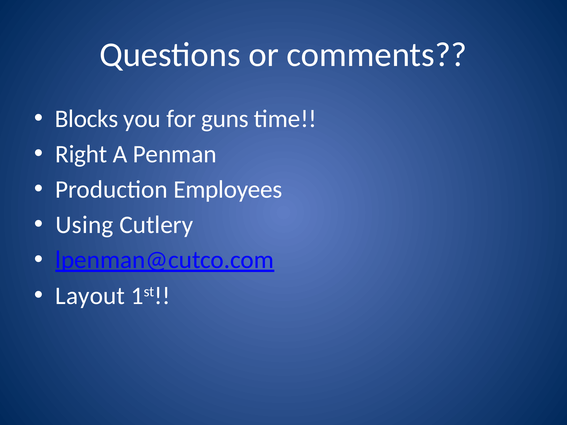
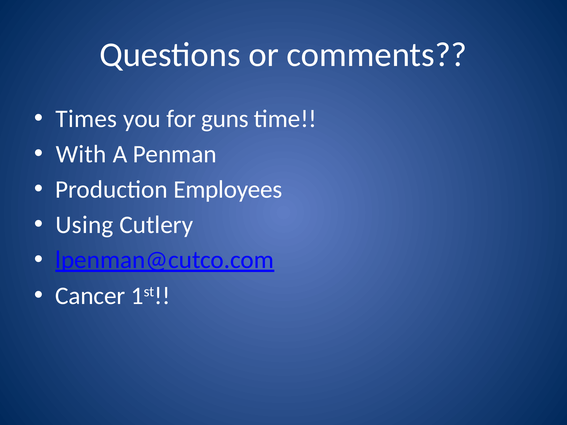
Blocks: Blocks -> Times
Right: Right -> With
Layout: Layout -> Cancer
